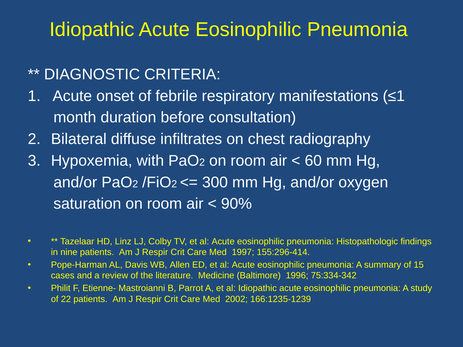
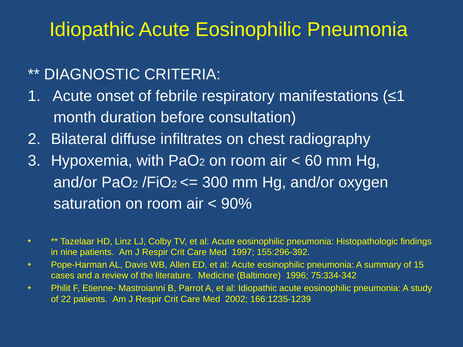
155:296-414: 155:296-414 -> 155:296-392
